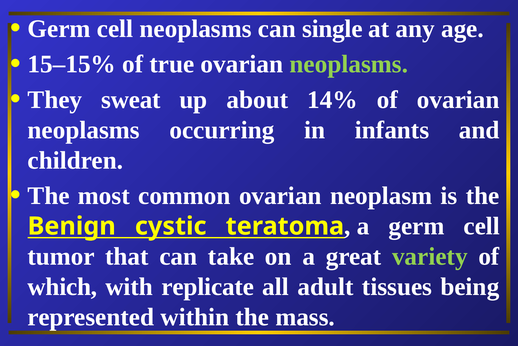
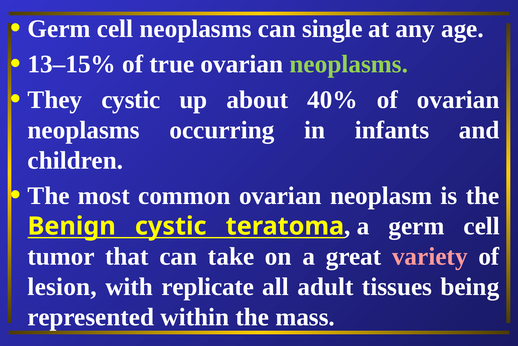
15–15%: 15–15% -> 13–15%
They sweat: sweat -> cystic
14%: 14% -> 40%
variety colour: light green -> pink
which: which -> lesion
